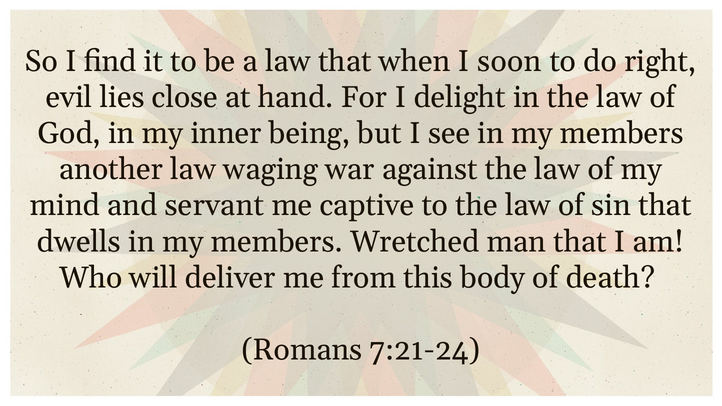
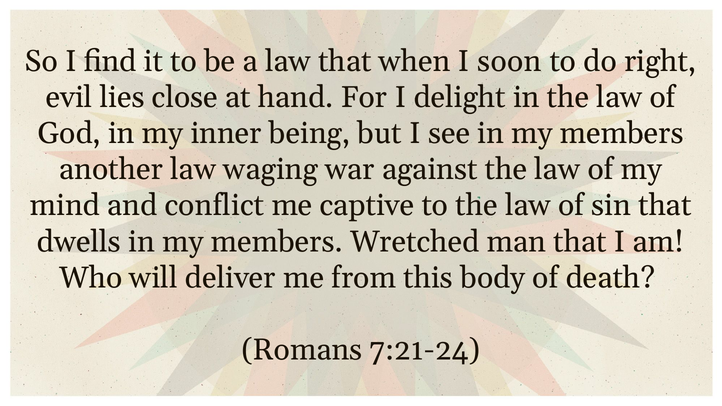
servant: servant -> conflict
